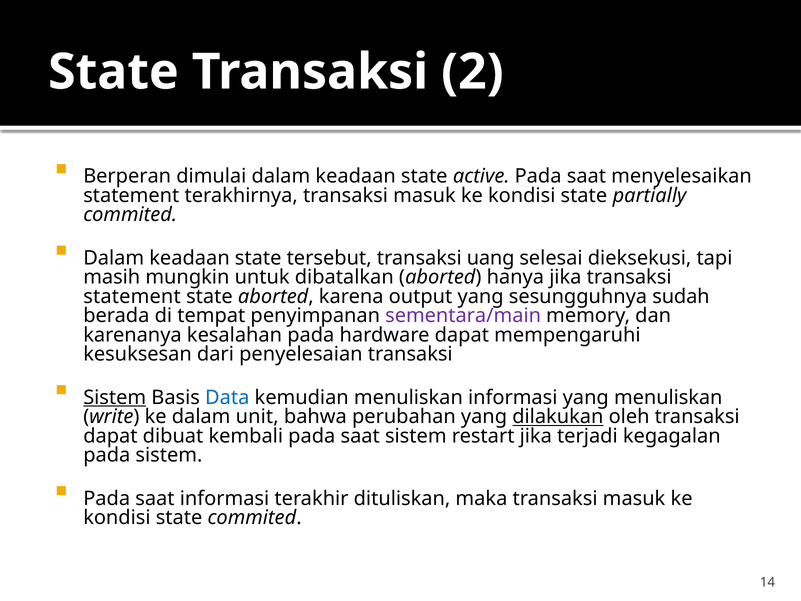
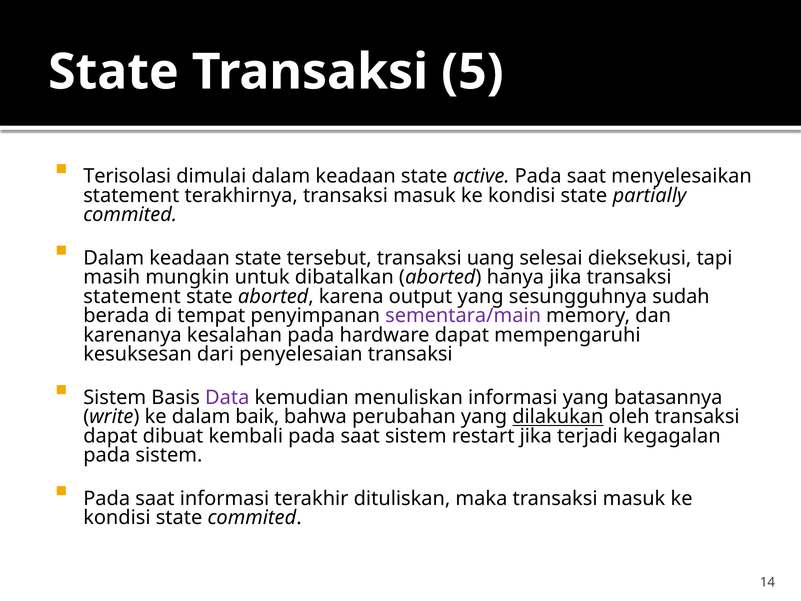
2: 2 -> 5
Berperan: Berperan -> Terisolasi
Sistem at (115, 397) underline: present -> none
Data colour: blue -> purple
yang menuliskan: menuliskan -> batasannya
unit: unit -> baik
